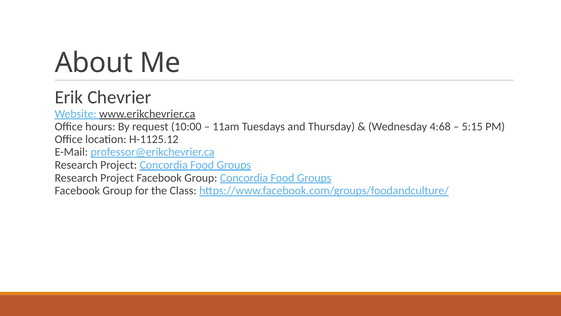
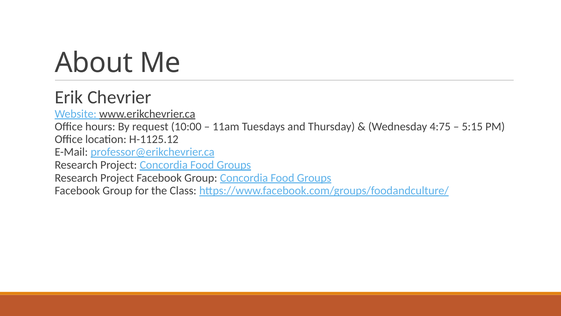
4:68: 4:68 -> 4:75
